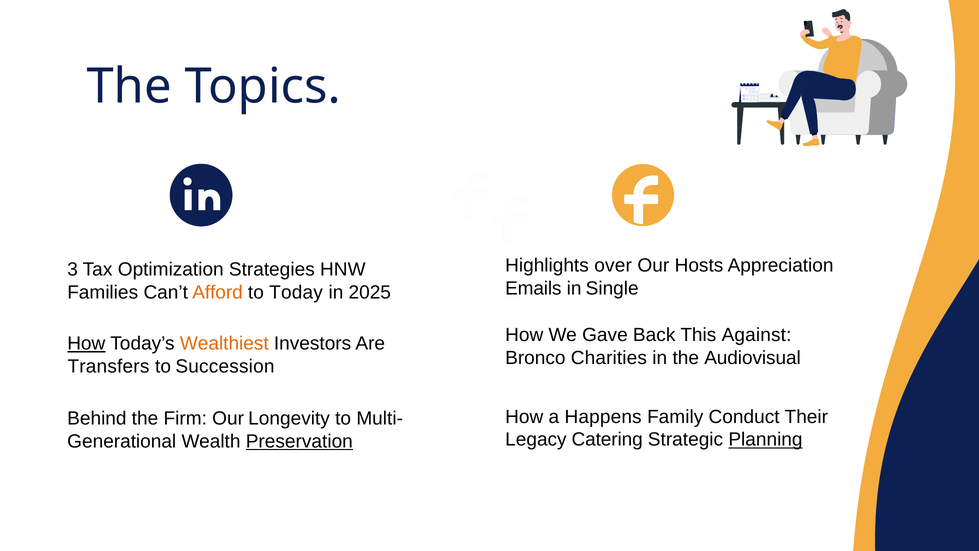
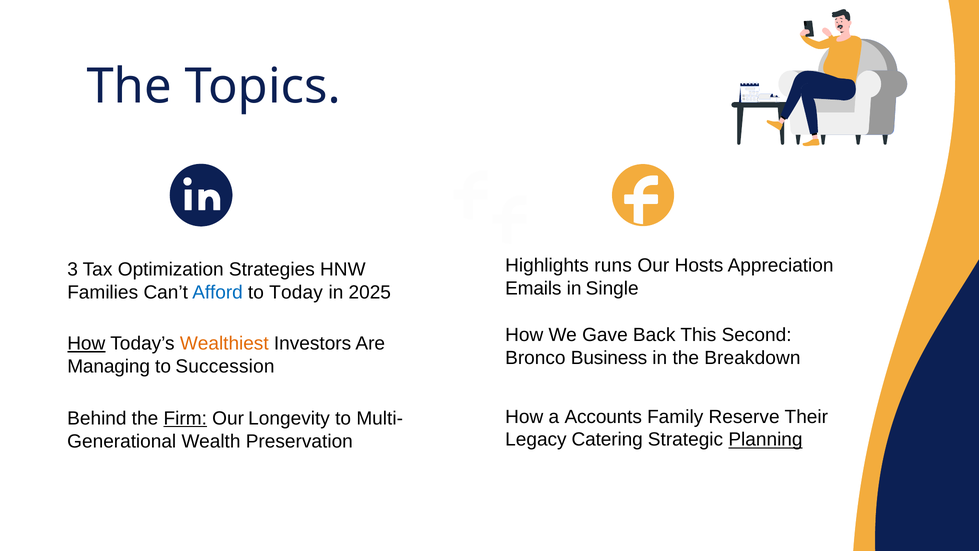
over: over -> runs
Afford colour: orange -> blue
Against: Against -> Second
Charities: Charities -> Business
Audiovisual: Audiovisual -> Breakdown
Transfers: Transfers -> Managing
Happens: Happens -> Accounts
Conduct: Conduct -> Reserve
Firm underline: none -> present
Preservation underline: present -> none
